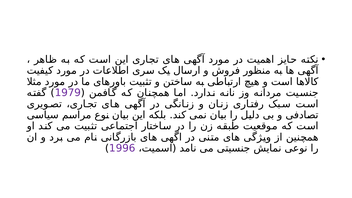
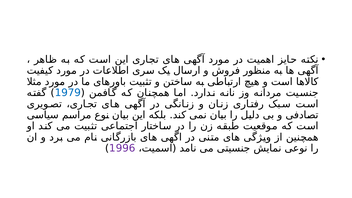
1979 colour: purple -> blue
